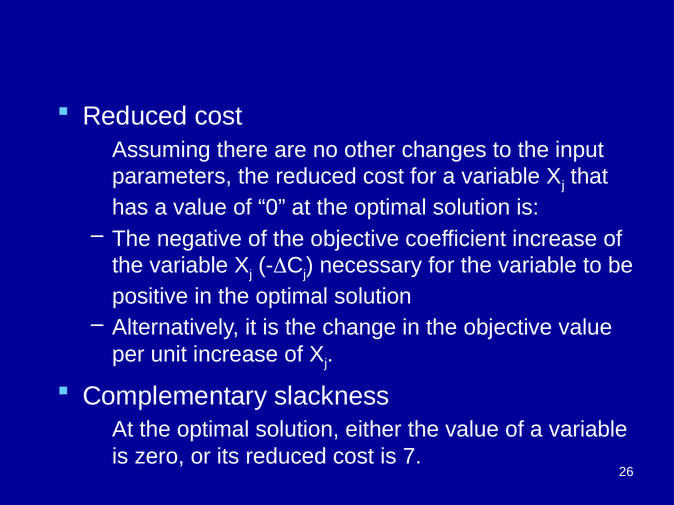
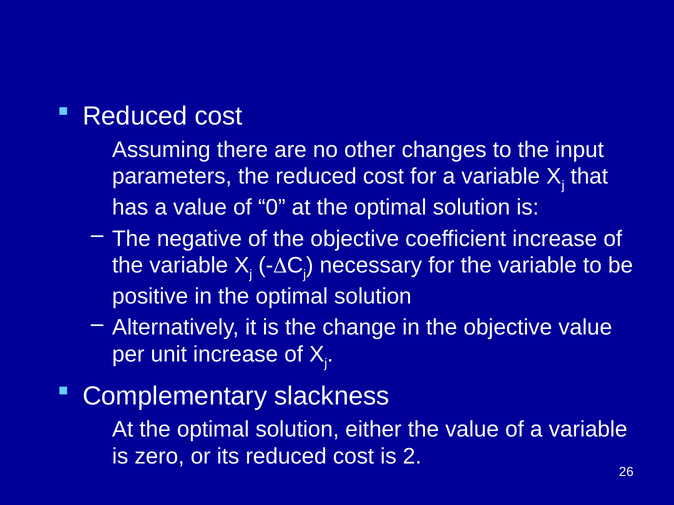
7: 7 -> 2
